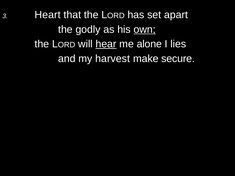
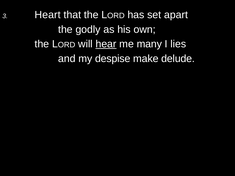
own underline: present -> none
alone: alone -> many
harvest: harvest -> despise
secure: secure -> delude
